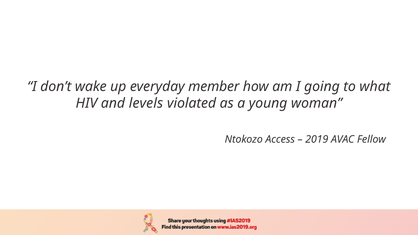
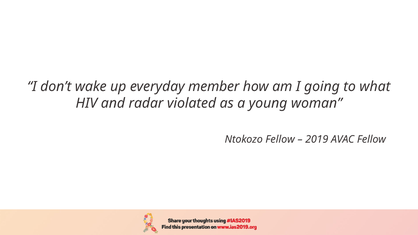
levels: levels -> radar
Ntokozo Access: Access -> Fellow
